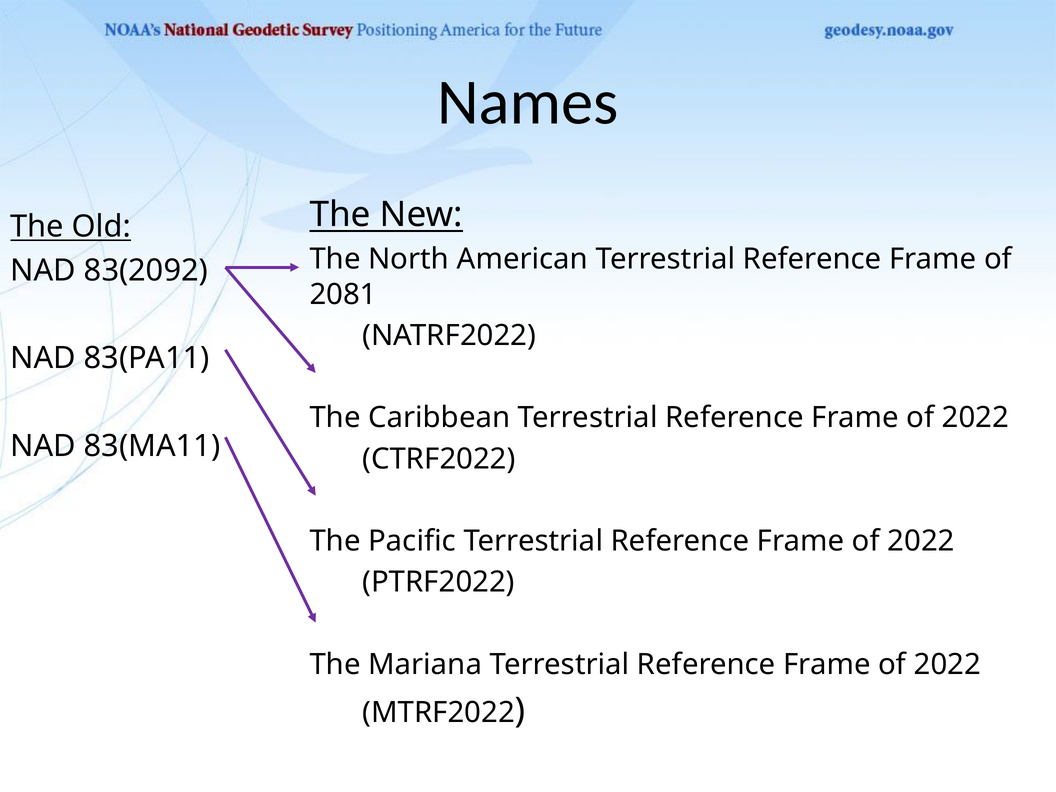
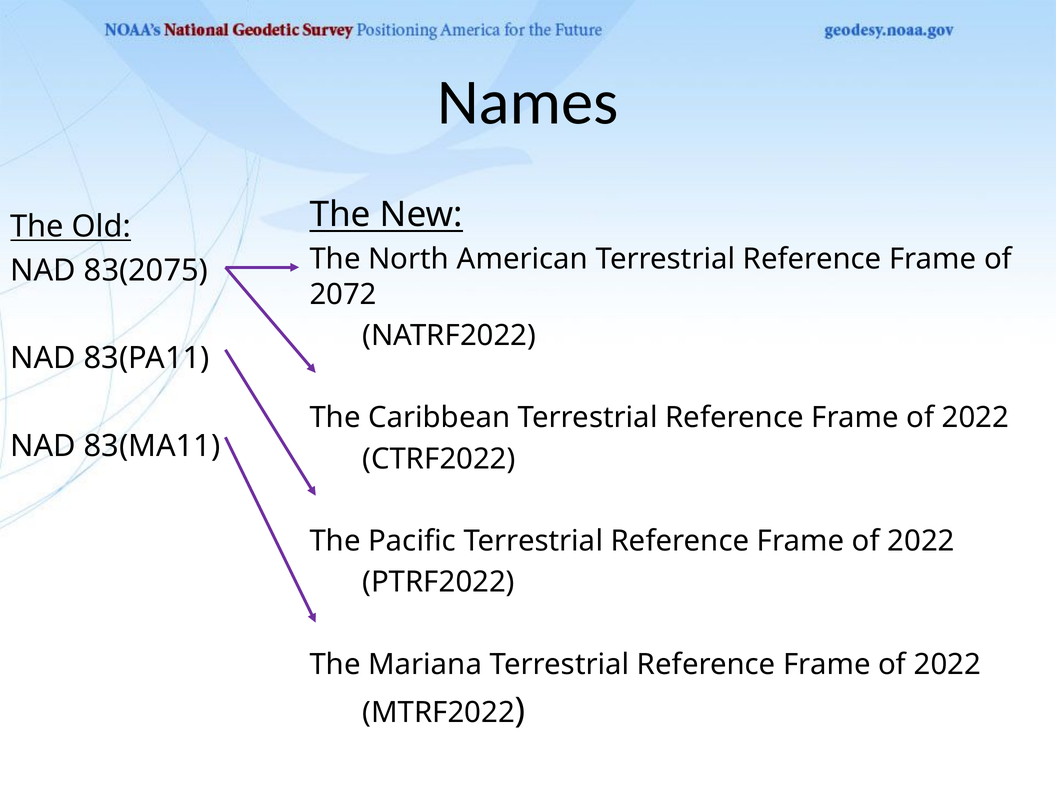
83(2092: 83(2092 -> 83(2075
2081: 2081 -> 2072
